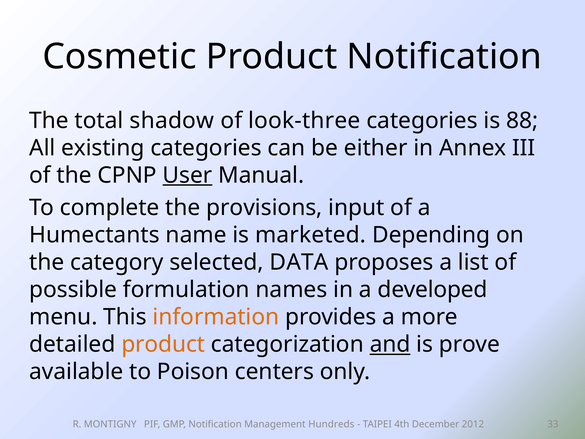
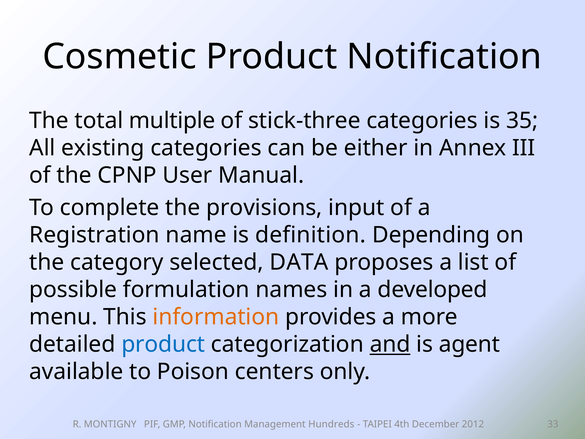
shadow: shadow -> multiple
look-three: look-three -> stick-three
88: 88 -> 35
User underline: present -> none
Humectants: Humectants -> Registration
marketed: marketed -> definition
product at (163, 344) colour: orange -> blue
prove: prove -> agent
